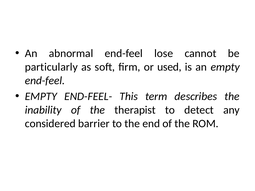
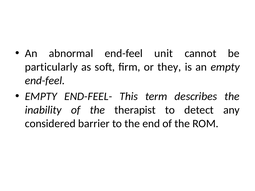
lose: lose -> unit
used: used -> they
